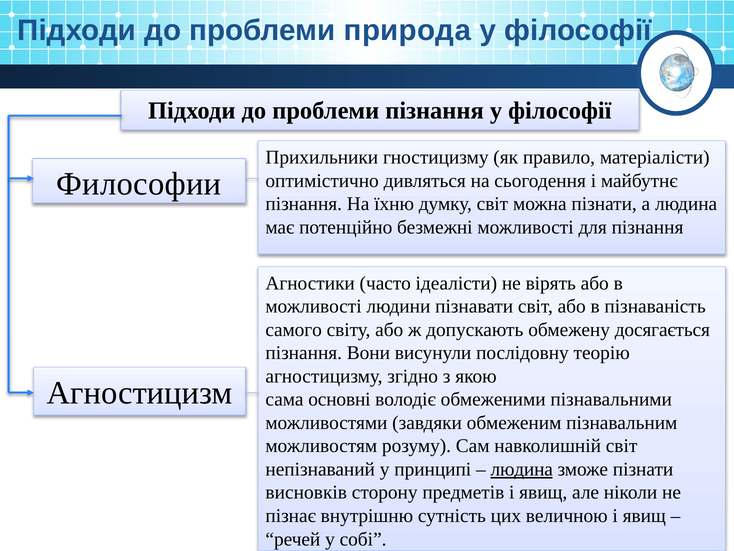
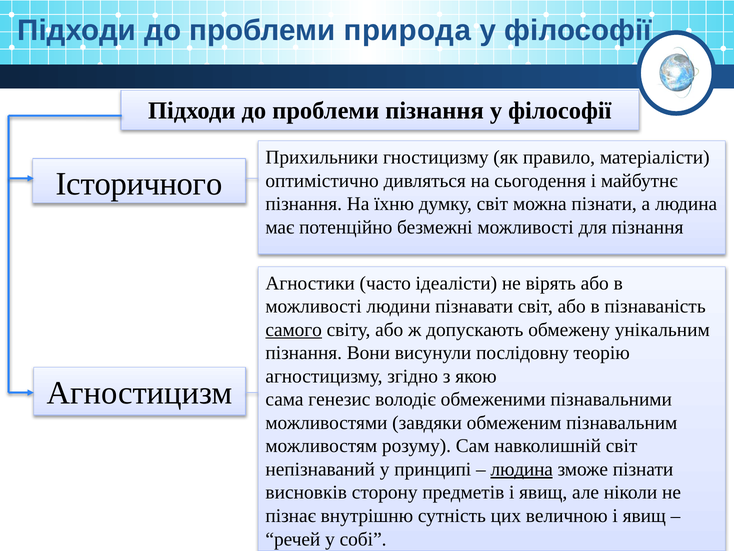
Философии: Философии -> Історичного
самого underline: none -> present
досягається: досягається -> унікальним
основні: основні -> генезис
